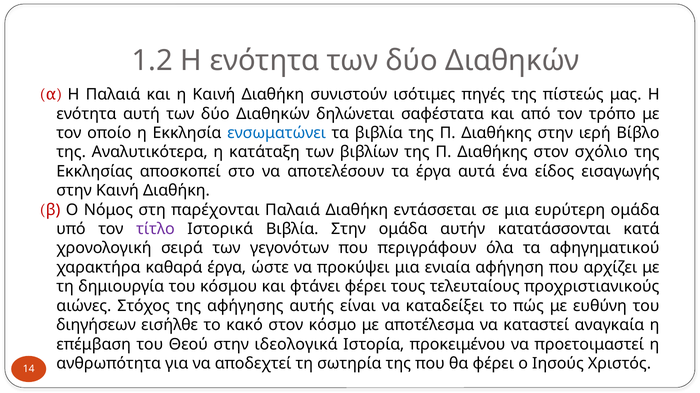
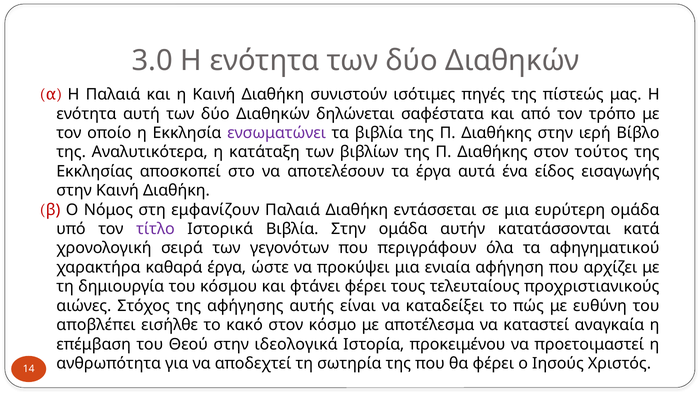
1.2: 1.2 -> 3.0
ενσωματώνει colour: blue -> purple
σχόλιο: σχόλιο -> τούτος
παρέχονται: παρέχονται -> εμφανίζουν
διηγήσεων: διηγήσεων -> αποβλέπει
